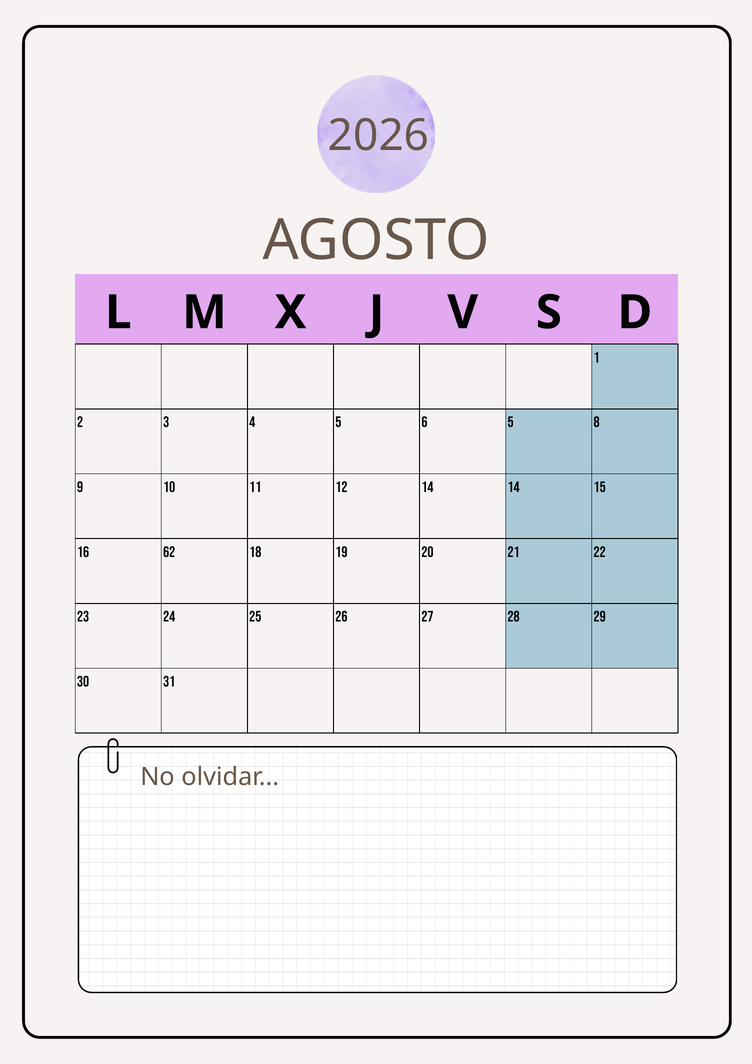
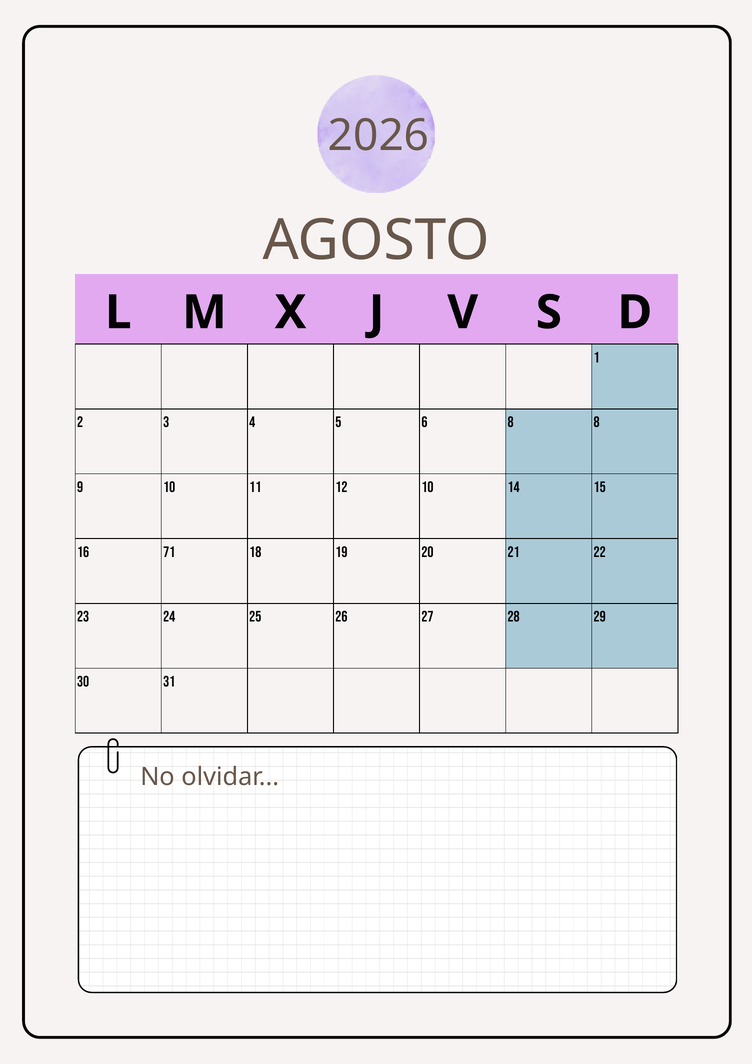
6 5: 5 -> 8
12 14: 14 -> 10
62: 62 -> 71
